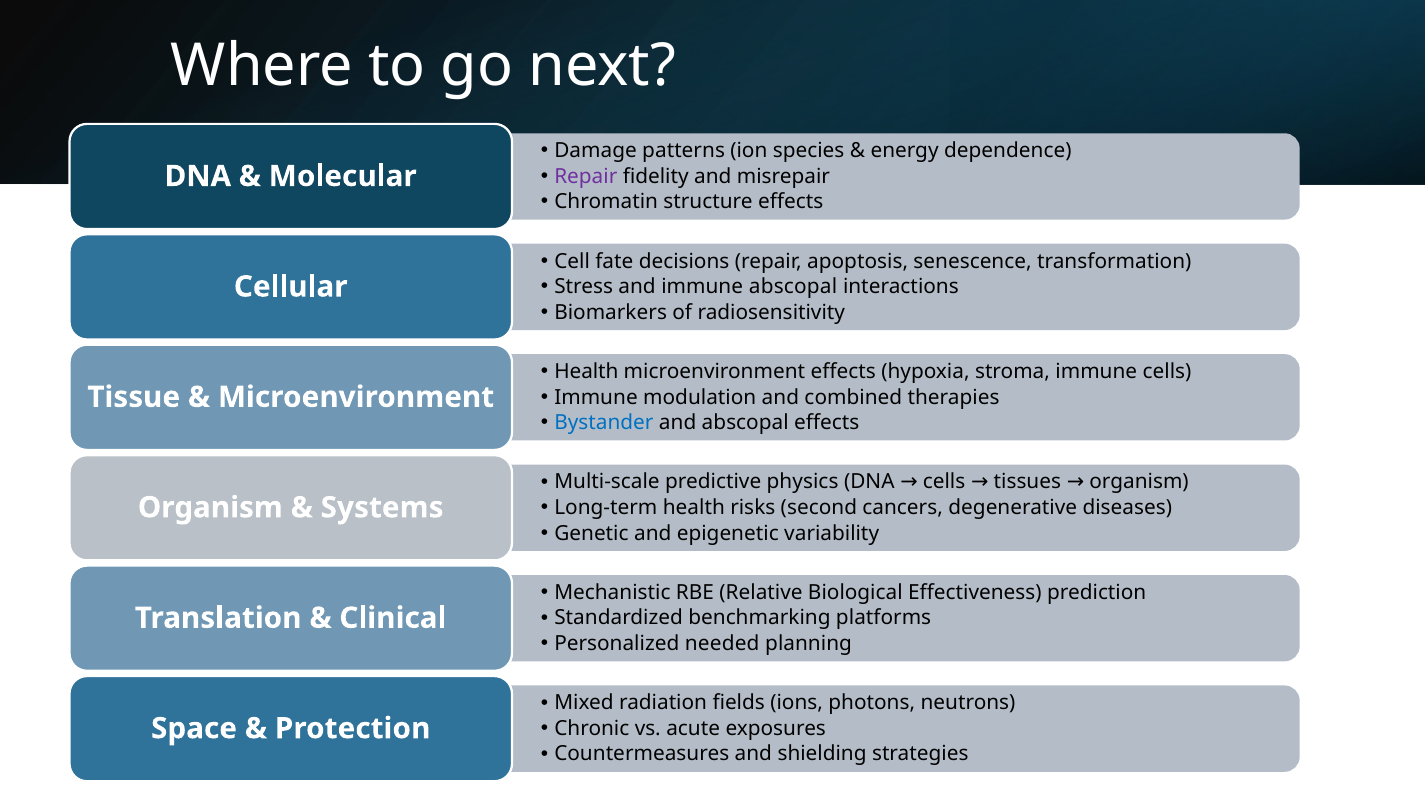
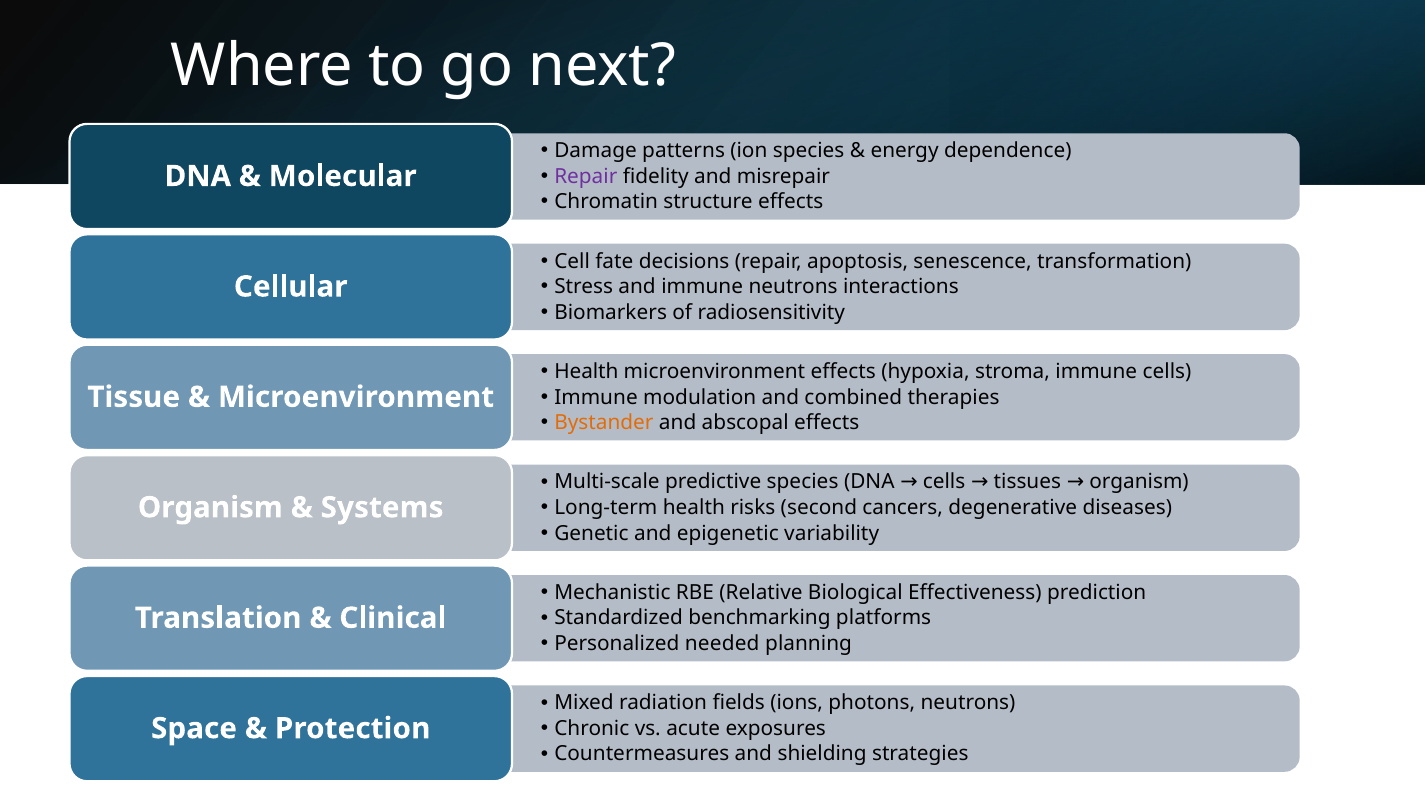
immune abscopal: abscopal -> neutrons
Bystander colour: blue -> orange
predictive physics: physics -> species
